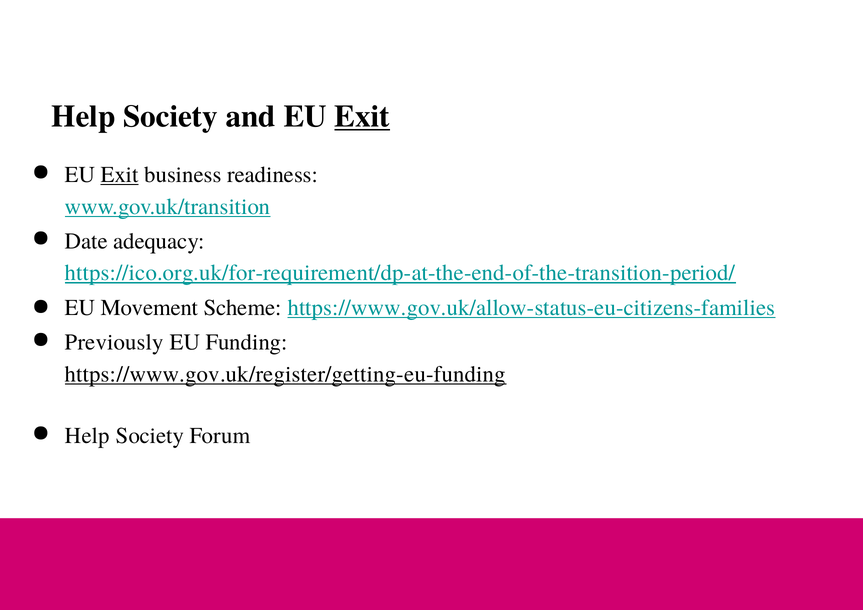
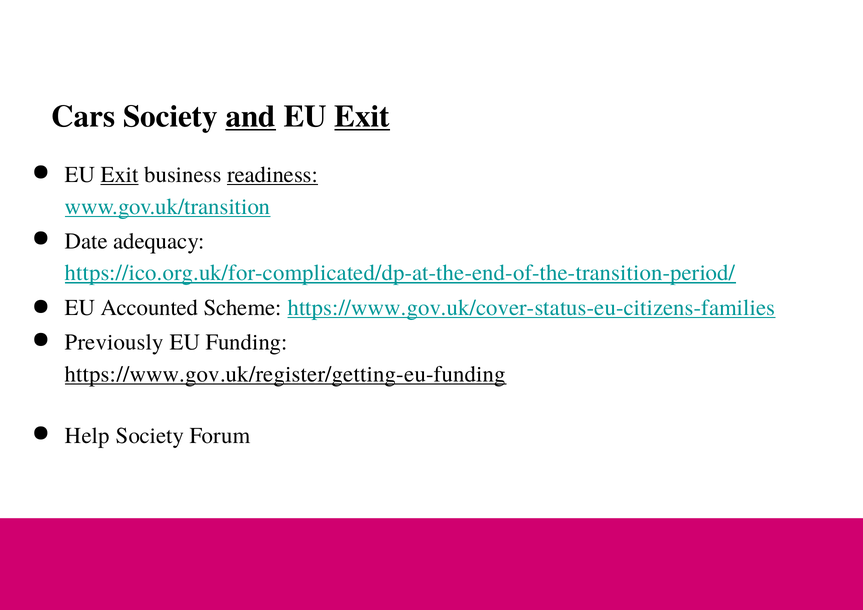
Help at (83, 117): Help -> Cars
and underline: none -> present
readiness underline: none -> present
https://ico.org.uk/for-requirement/dp-at-the-end-of-the-transition-period/: https://ico.org.uk/for-requirement/dp-at-the-end-of-the-transition-period/ -> https://ico.org.uk/for-complicated/dp-at-the-end-of-the-transition-period/
Movement: Movement -> Accounted
https://www.gov.uk/allow-status-eu-citizens-families: https://www.gov.uk/allow-status-eu-citizens-families -> https://www.gov.uk/cover-status-eu-citizens-families
